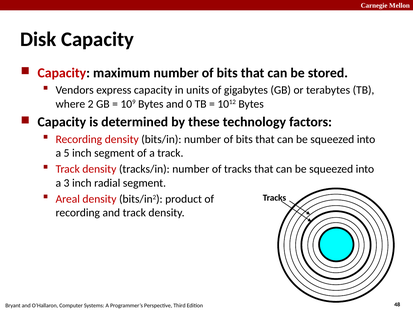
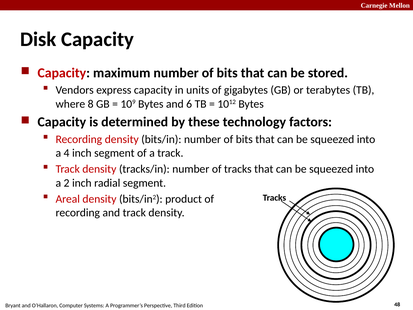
2: 2 -> 8
0: 0 -> 6
5: 5 -> 4
3: 3 -> 2
